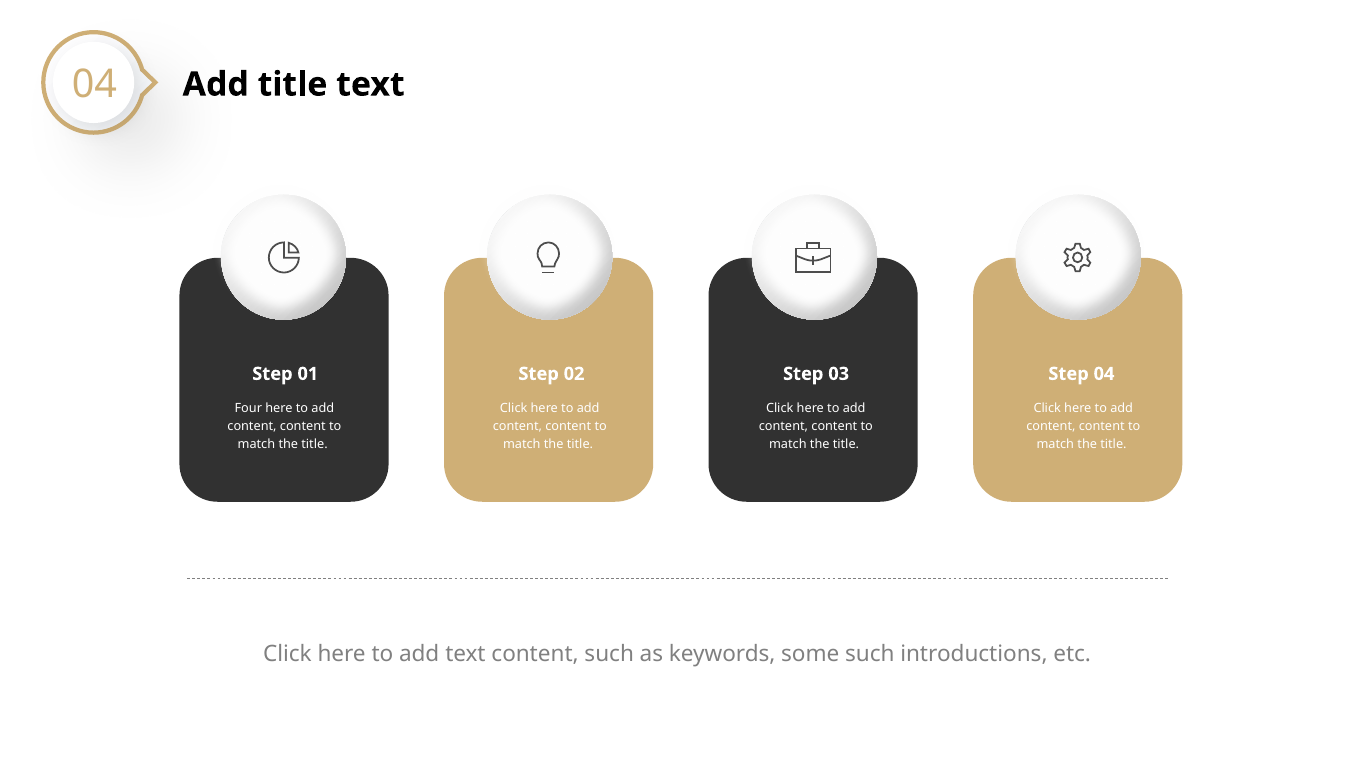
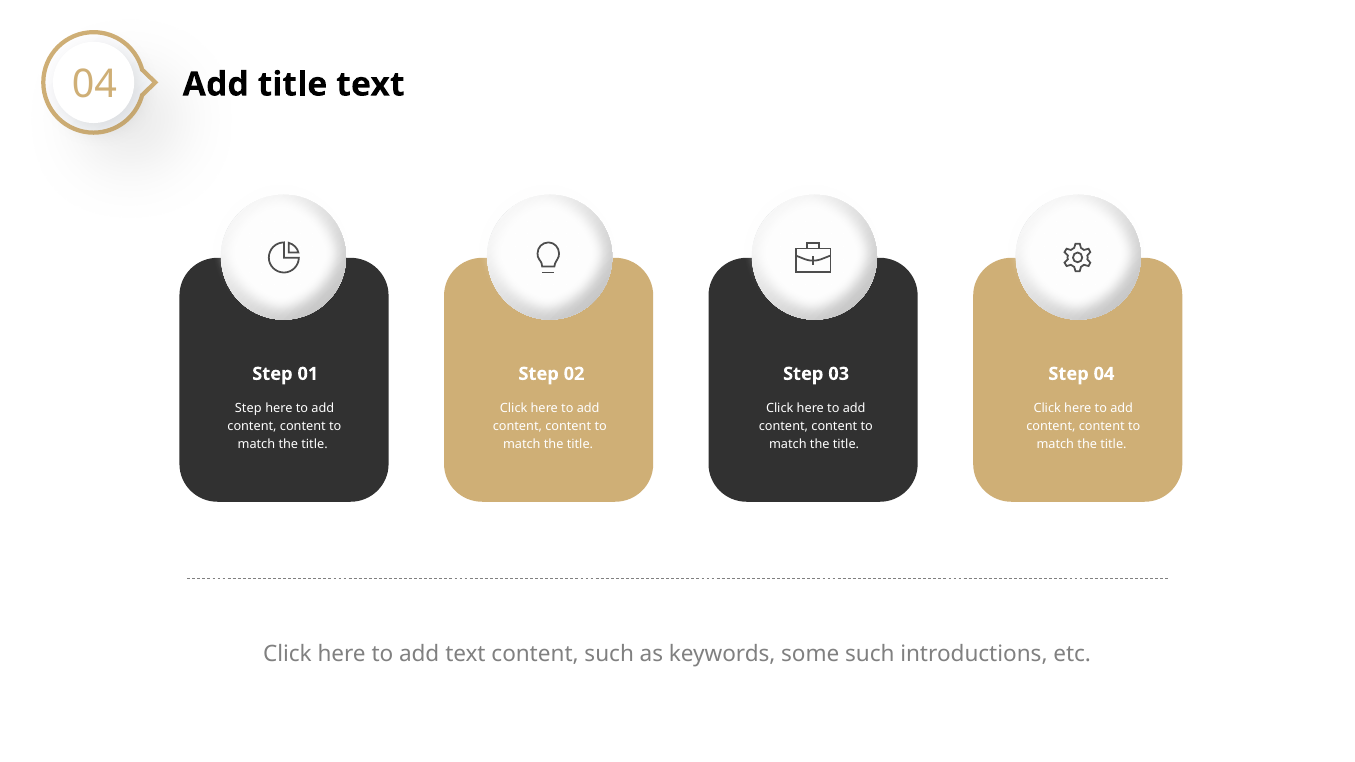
Four at (248, 408): Four -> Step
